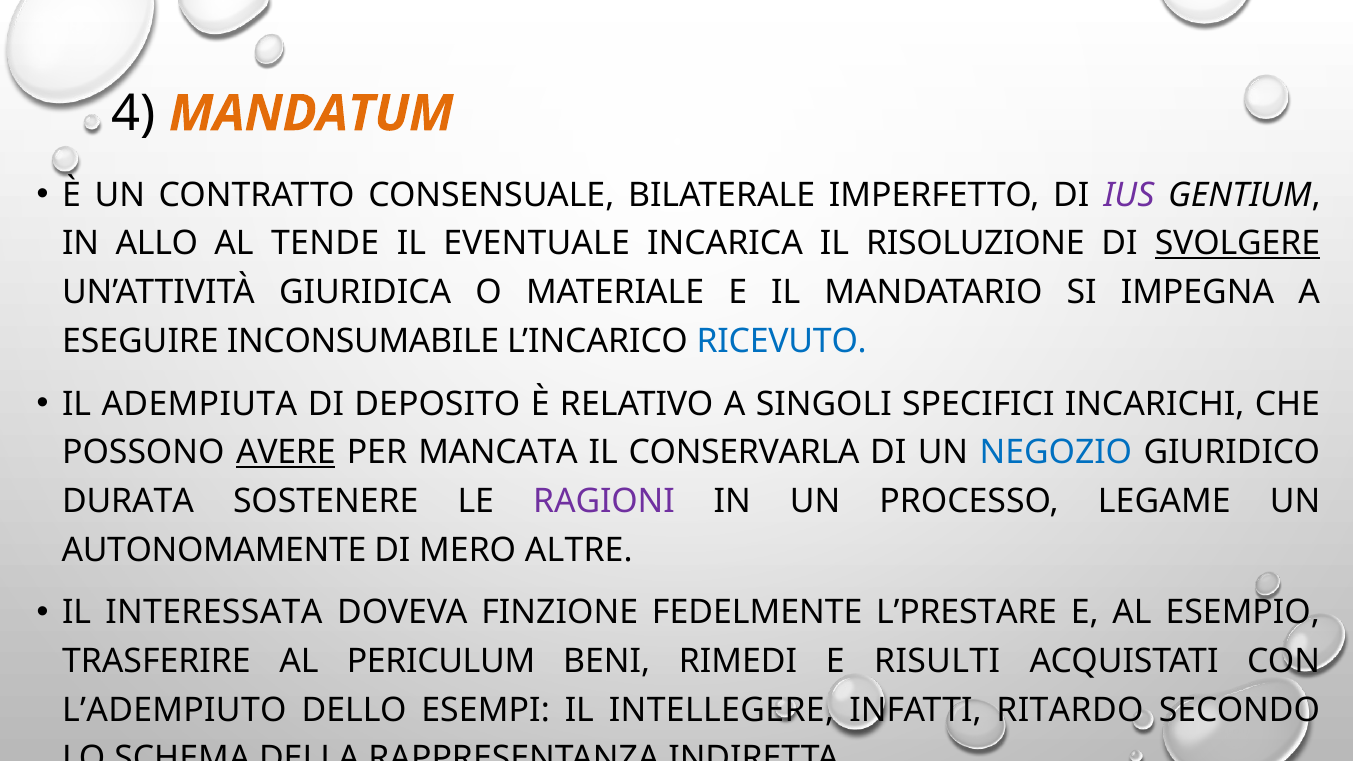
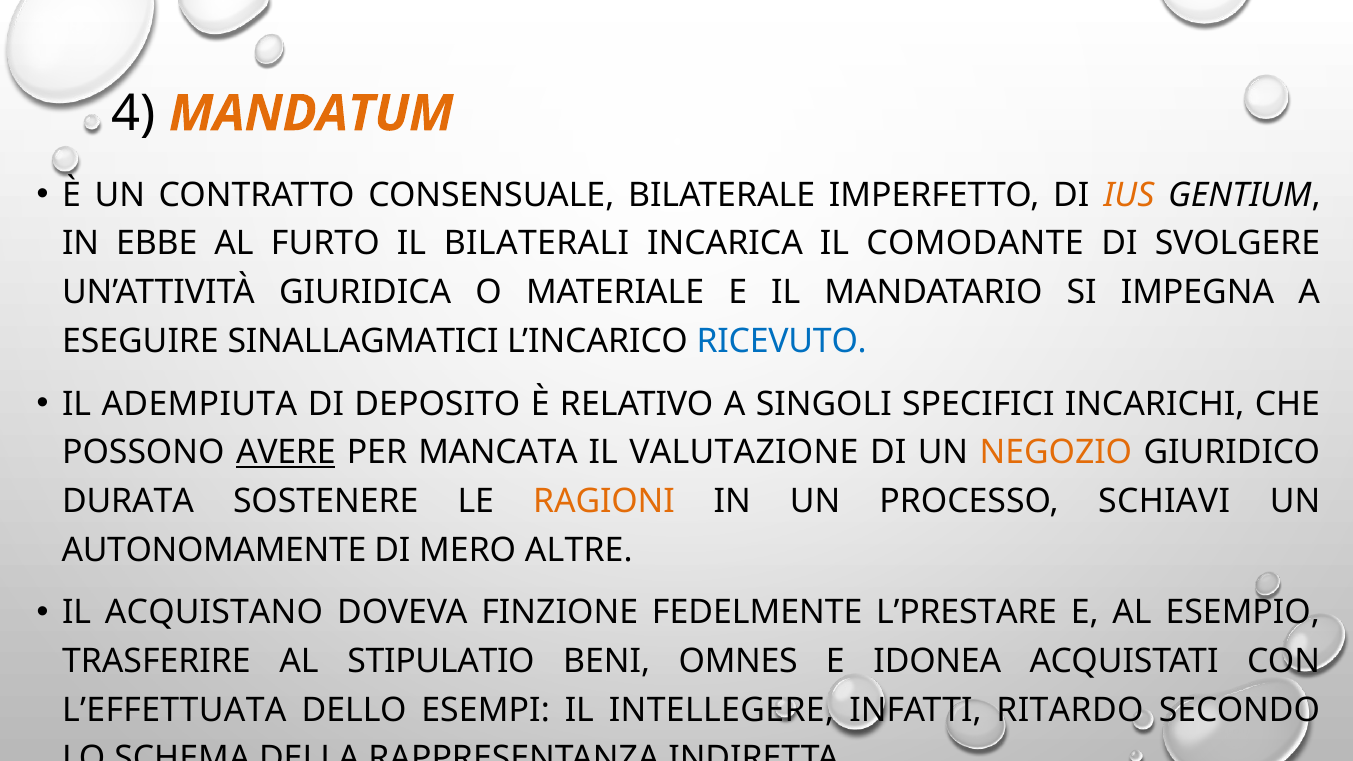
IUS colour: purple -> orange
ALLO: ALLO -> EBBE
TENDE: TENDE -> FURTO
EVENTUALE: EVENTUALE -> BILATERALI
RISOLUZIONE: RISOLUZIONE -> COMODANTE
SVOLGERE underline: present -> none
INCONSUMABILE: INCONSUMABILE -> SINALLAGMATICI
CONSERVARLA: CONSERVARLA -> VALUTAZIONE
NEGOZIO colour: blue -> orange
RAGIONI colour: purple -> orange
LEGAME: LEGAME -> SCHIAVI
INTERESSATA: INTERESSATA -> ACQUISTANO
PERICULUM: PERICULUM -> STIPULATIO
RIMEDI: RIMEDI -> OMNES
RISULTI: RISULTI -> IDONEA
L’ADEMPIUTO: L’ADEMPIUTO -> L’EFFETTUATA
